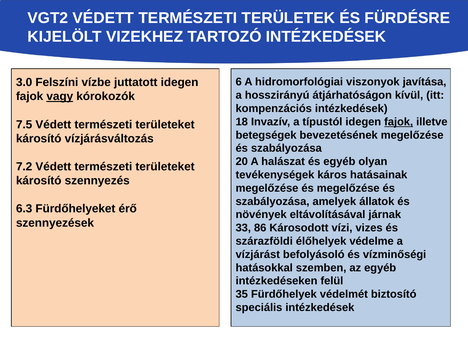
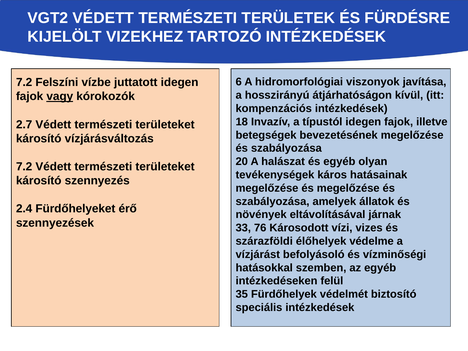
3.0 at (24, 82): 3.0 -> 7.2
fajok at (399, 122) underline: present -> none
7.5: 7.5 -> 2.7
6.3: 6.3 -> 2.4
86: 86 -> 76
